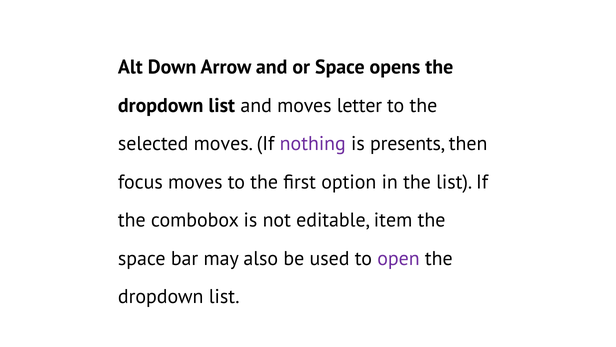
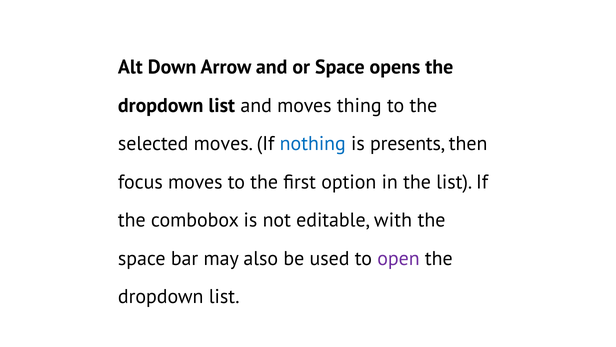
letter: letter -> thing
nothing colour: purple -> blue
item: item -> with
